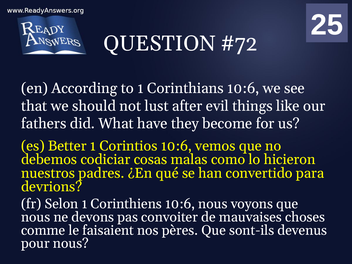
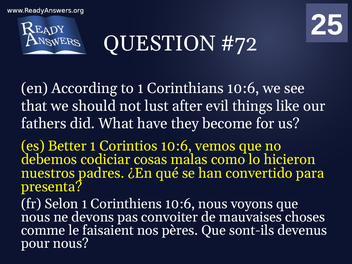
devrions: devrions -> presenta
